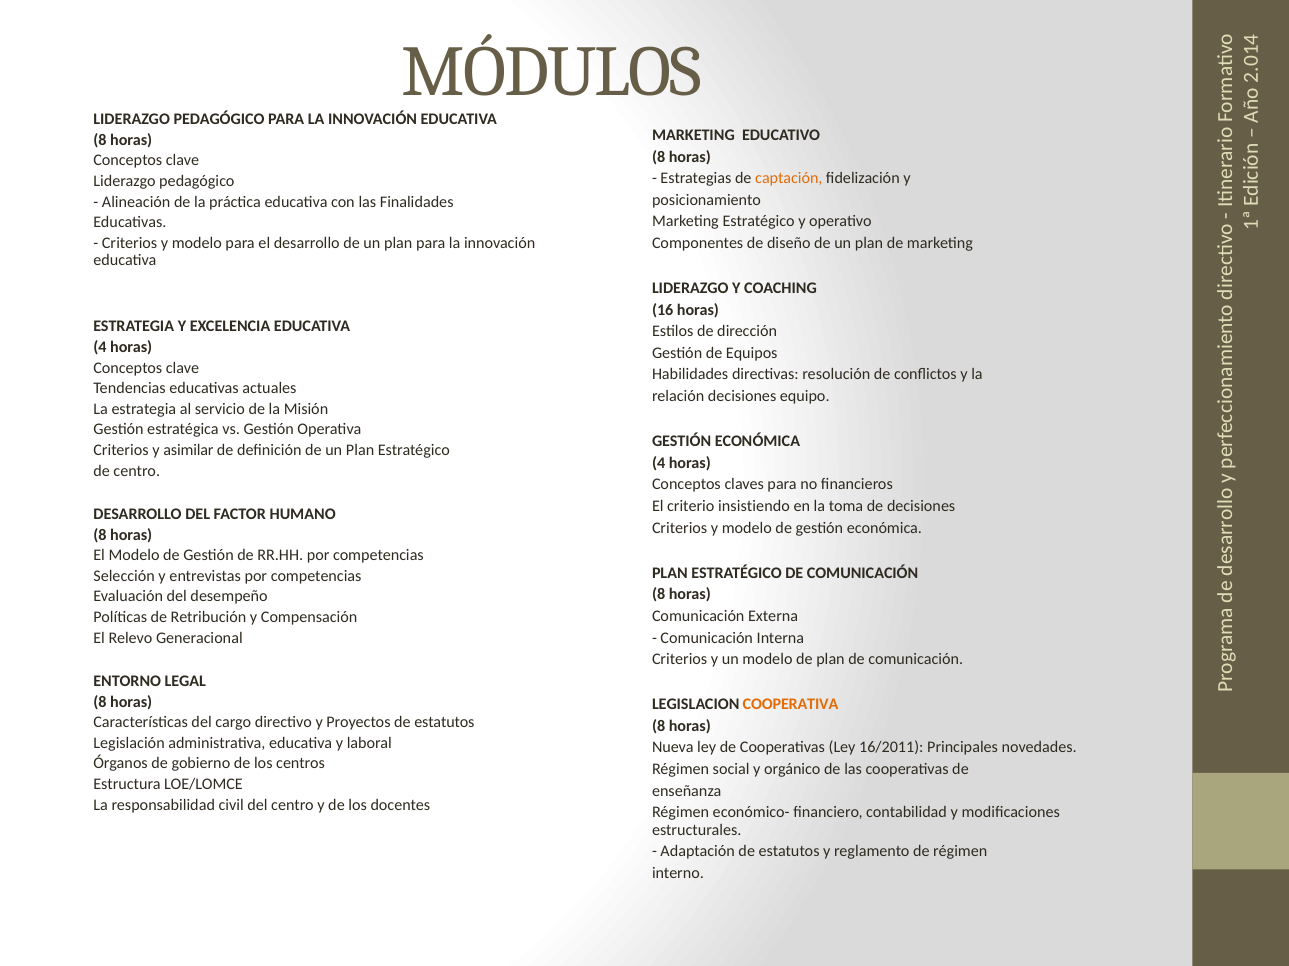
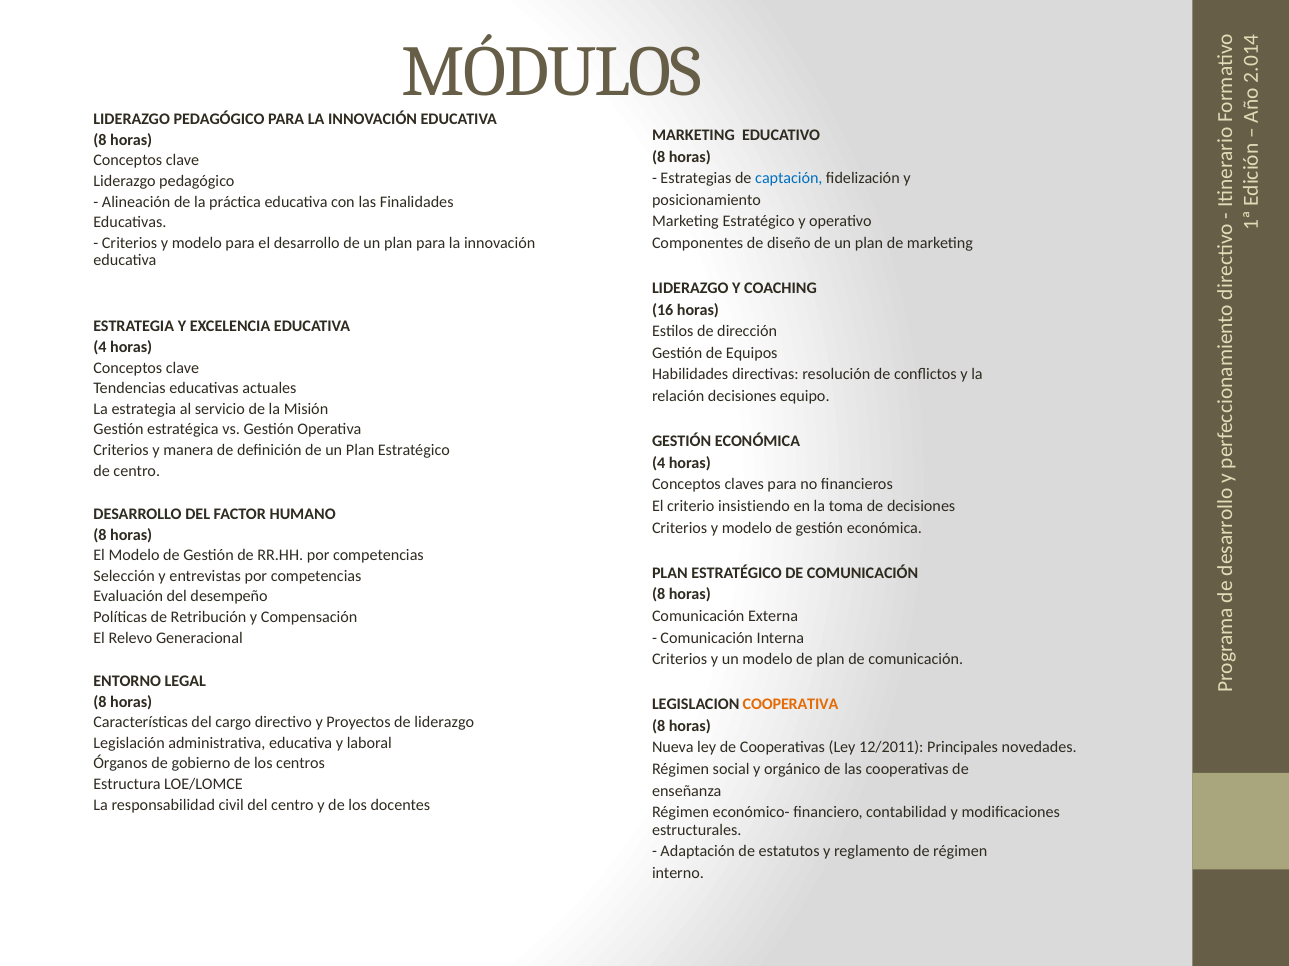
captación colour: orange -> blue
asimilar: asimilar -> manera
Proyectos de estatutos: estatutos -> liderazgo
16/2011: 16/2011 -> 12/2011
